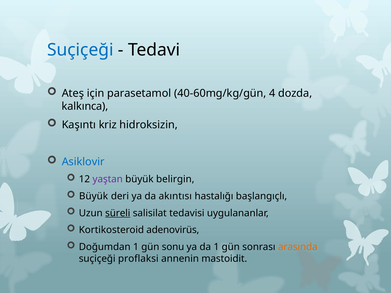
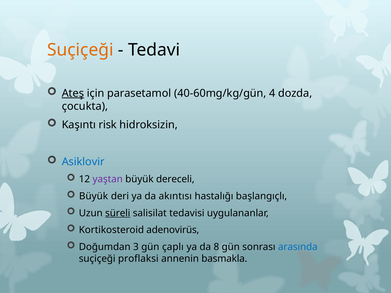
Suçiçeği at (80, 50) colour: blue -> orange
Ateş underline: none -> present
kalkınca: kalkınca -> çocukta
kriz: kriz -> risk
belirgin: belirgin -> dereceli
Doğumdan 1: 1 -> 3
sonu: sonu -> çaplı
da 1: 1 -> 8
arasında colour: orange -> blue
mastoidit: mastoidit -> basmakla
